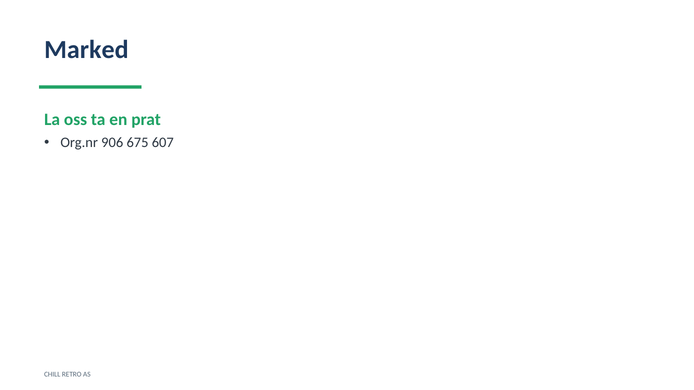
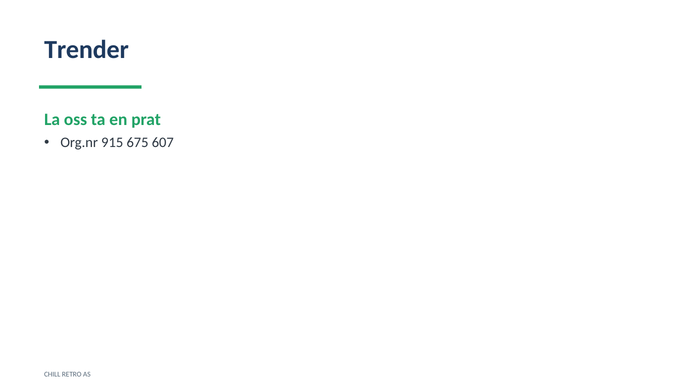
Marked: Marked -> Trender
906: 906 -> 915
